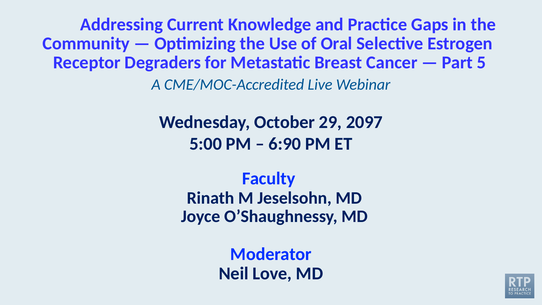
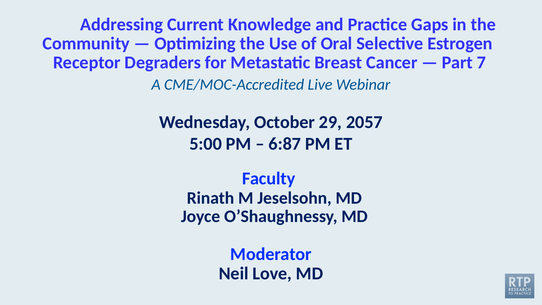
5: 5 -> 7
2097: 2097 -> 2057
6:90: 6:90 -> 6:87
